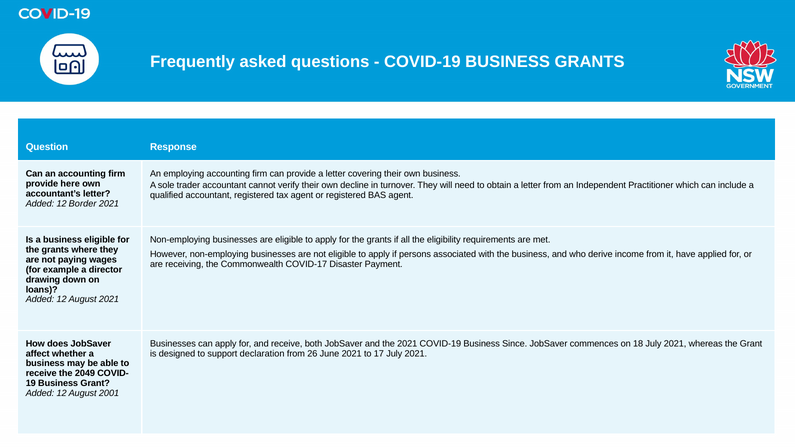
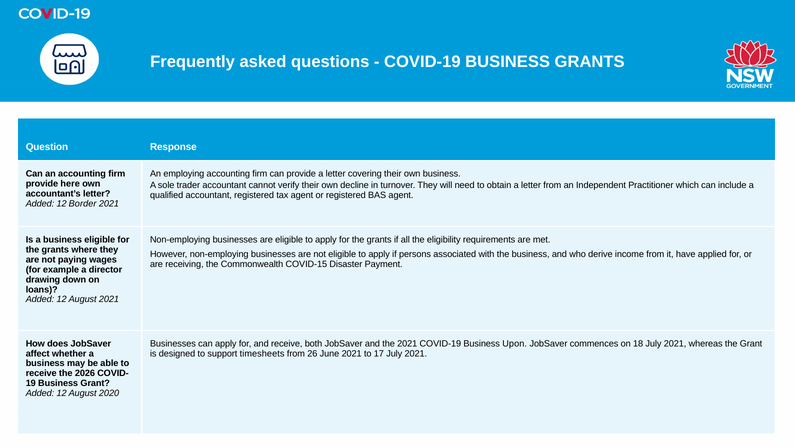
COVID-17: COVID-17 -> COVID-15
Since: Since -> Upon
declaration: declaration -> timesheets
2049: 2049 -> 2026
2001: 2001 -> 2020
